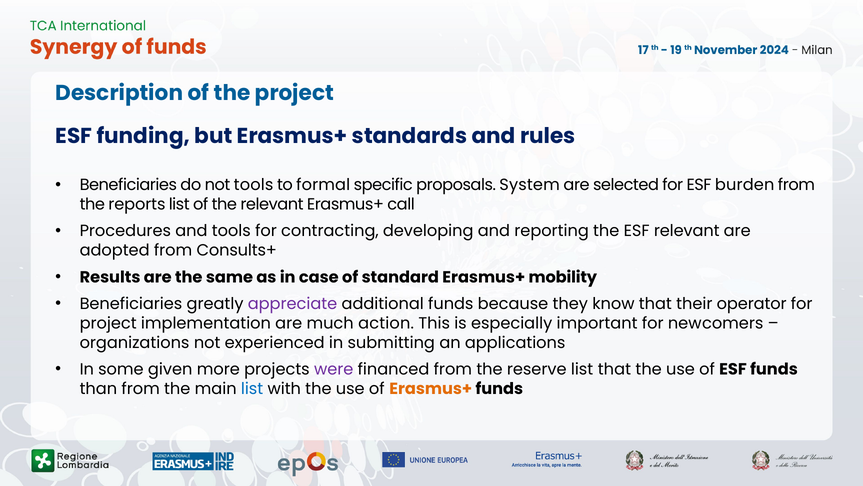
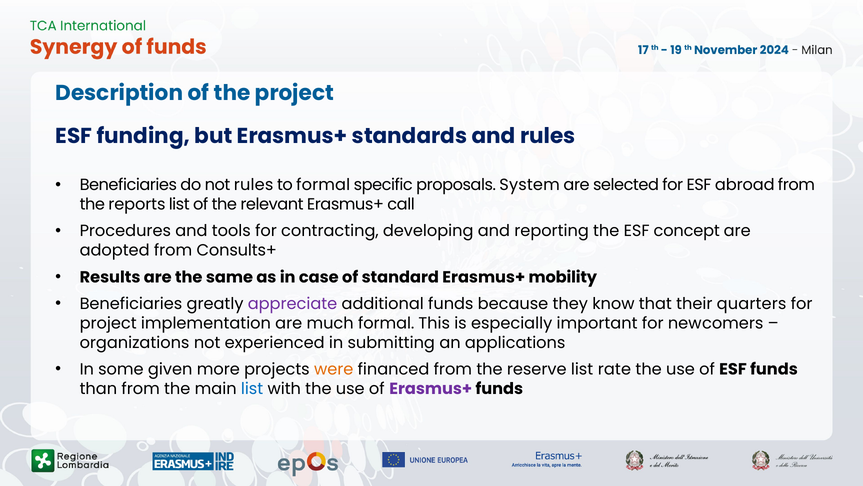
not tools: tools -> rules
burden: burden -> abroad
ESF relevant: relevant -> concept
operator: operator -> quarters
much action: action -> formal
were colour: purple -> orange
list that: that -> rate
Erasmus+ at (431, 388) colour: orange -> purple
